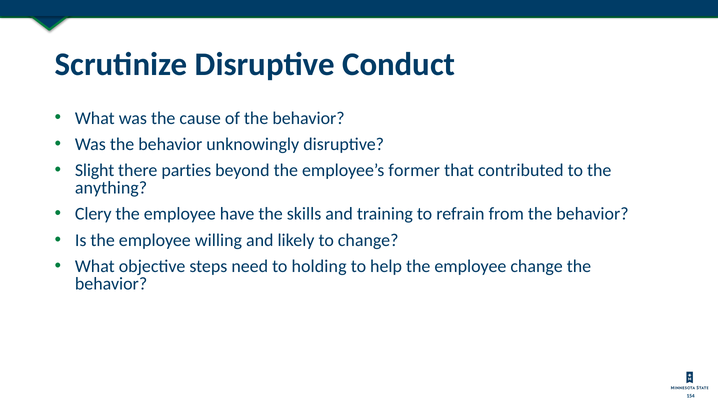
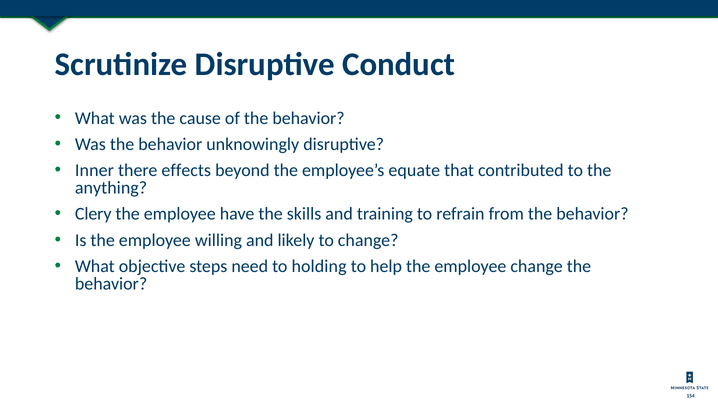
Slight: Slight -> Inner
parties: parties -> effects
former: former -> equate
